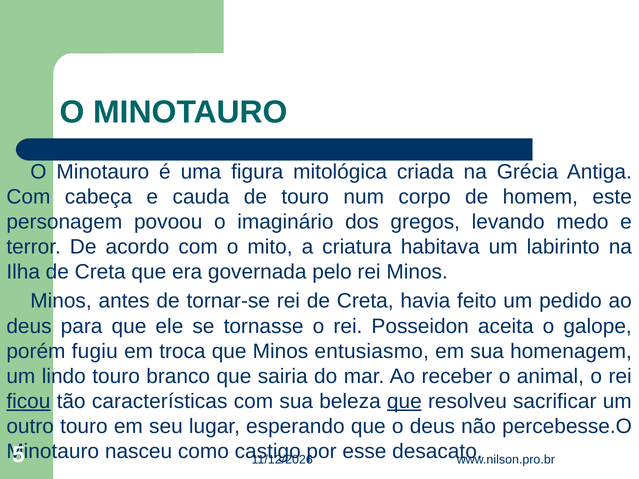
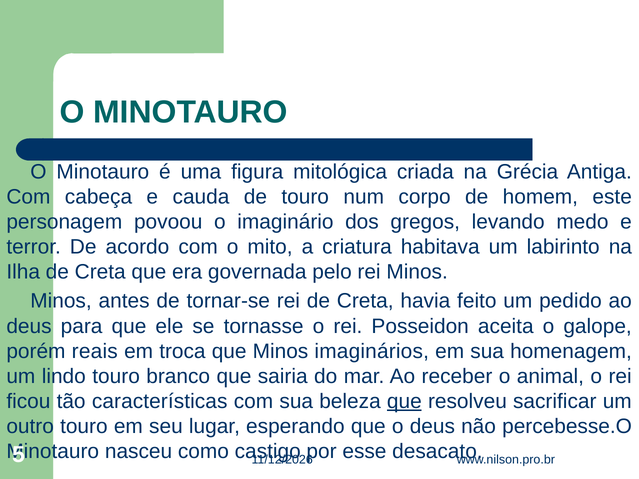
fugiu: fugiu -> reais
entusiasmo: entusiasmo -> imaginários
ficou underline: present -> none
